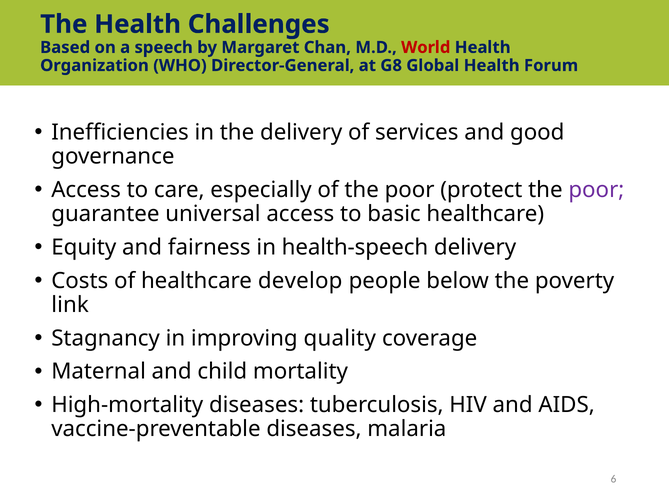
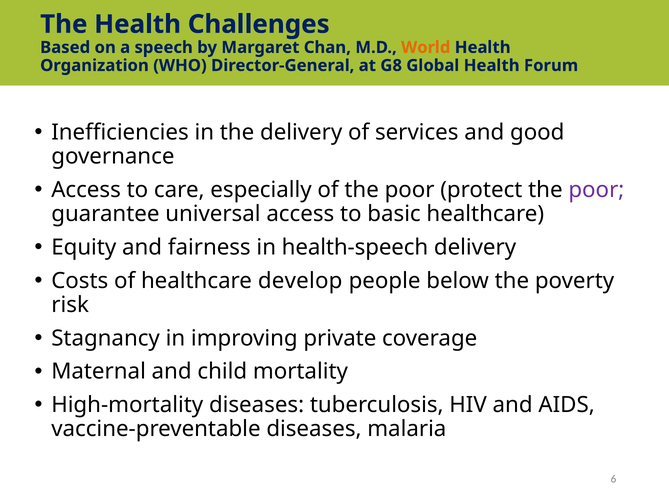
World colour: red -> orange
link: link -> risk
quality: quality -> private
